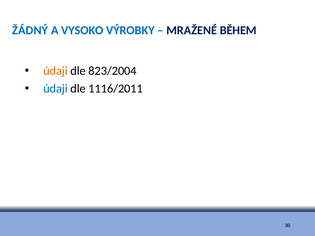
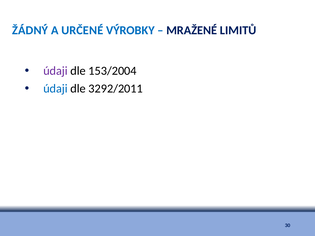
VYSOKO: VYSOKO -> URČENÉ
BĚHEM: BĚHEM -> LIMITŮ
údaji at (55, 71) colour: orange -> purple
823/2004: 823/2004 -> 153/2004
1116/2011: 1116/2011 -> 3292/2011
